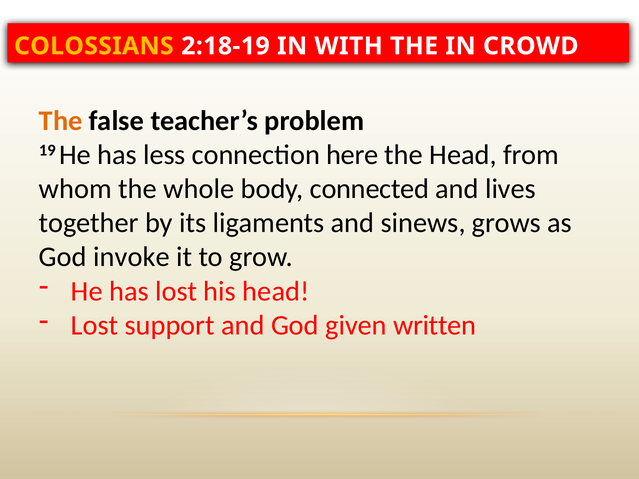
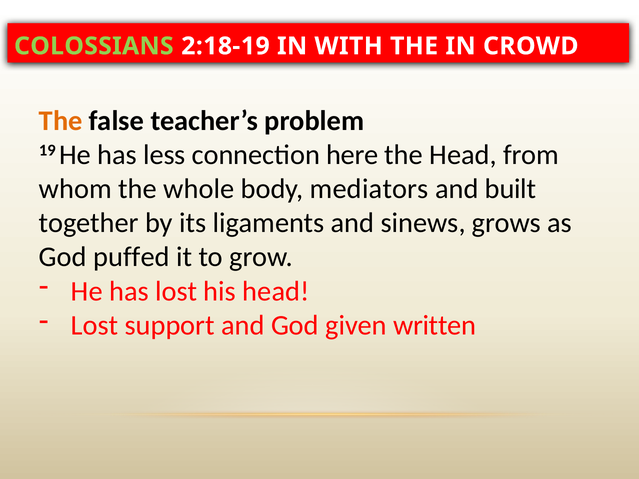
COLOSSIANS colour: yellow -> light green
connected: connected -> mediators
lives: lives -> built
invoke: invoke -> puffed
